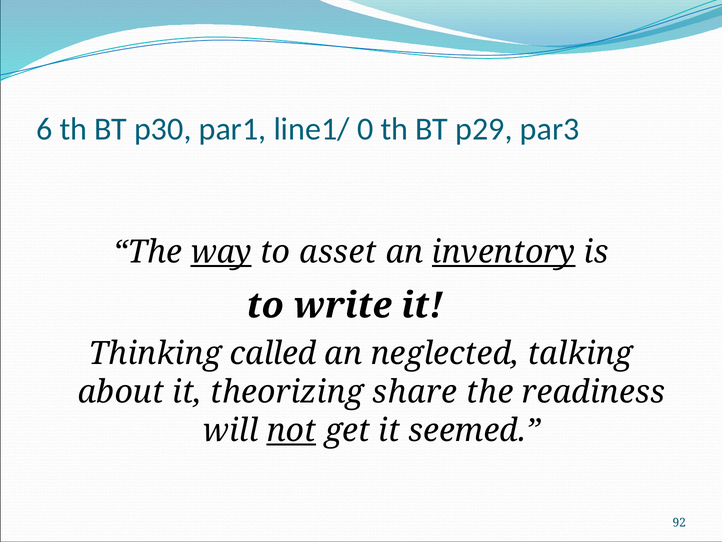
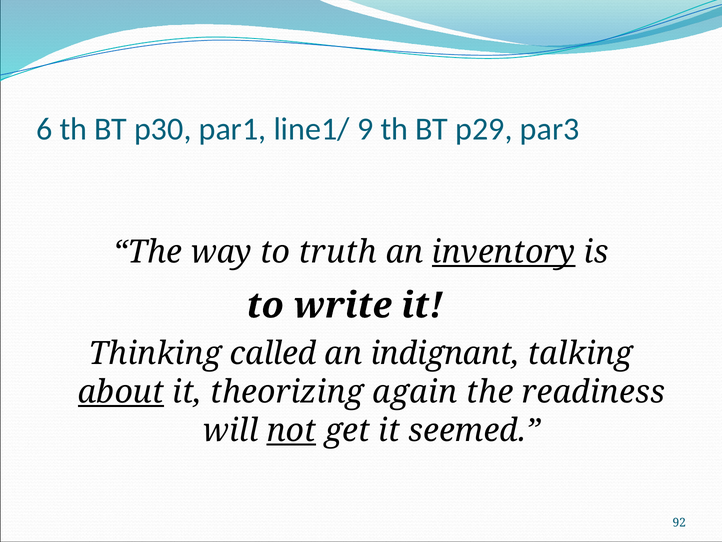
0: 0 -> 9
way underline: present -> none
asset: asset -> truth
neglected: neglected -> indignant
about underline: none -> present
share: share -> again
